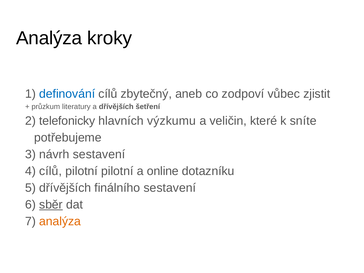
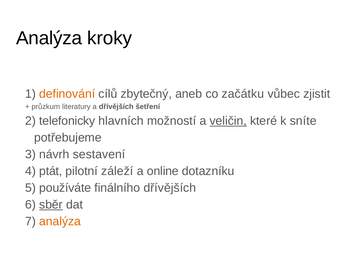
definování colour: blue -> orange
zodpoví: zodpoví -> začátku
výzkumu: výzkumu -> možností
veličin underline: none -> present
cílů at (51, 171): cílů -> ptát
pilotní pilotní: pilotní -> záleží
dřívějších at (65, 188): dřívějších -> používáte
finálního sestavení: sestavení -> dřívějších
